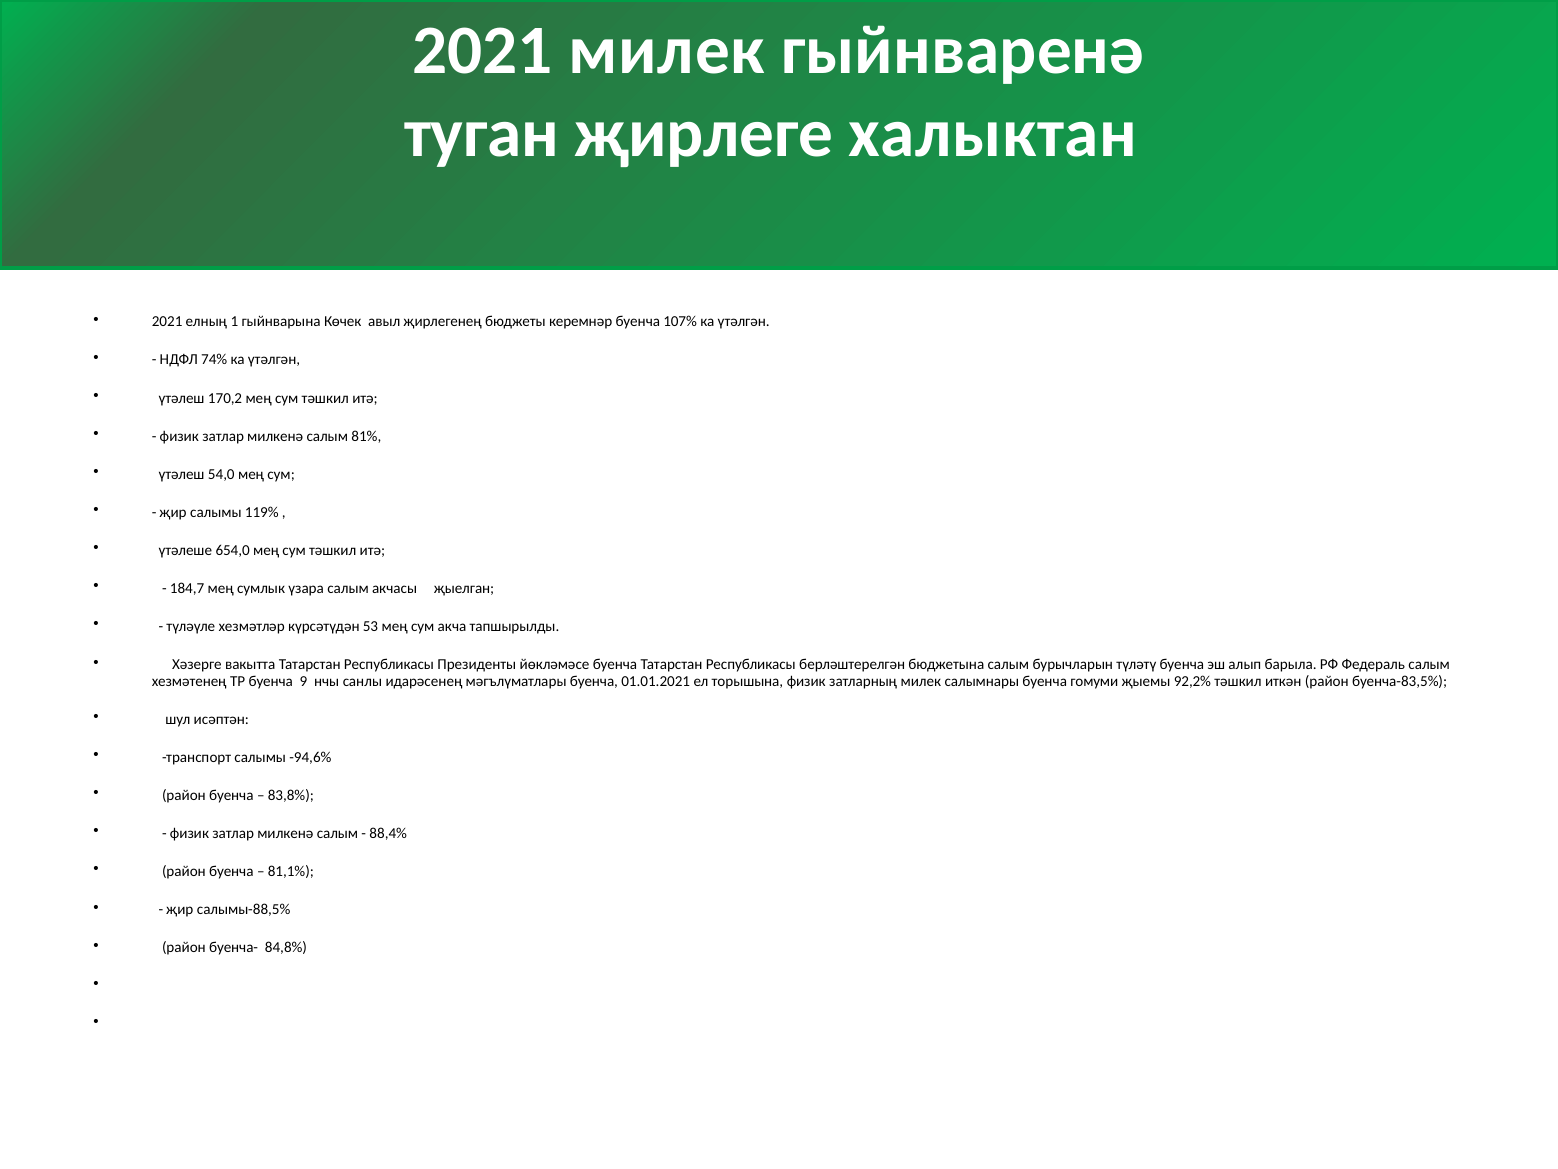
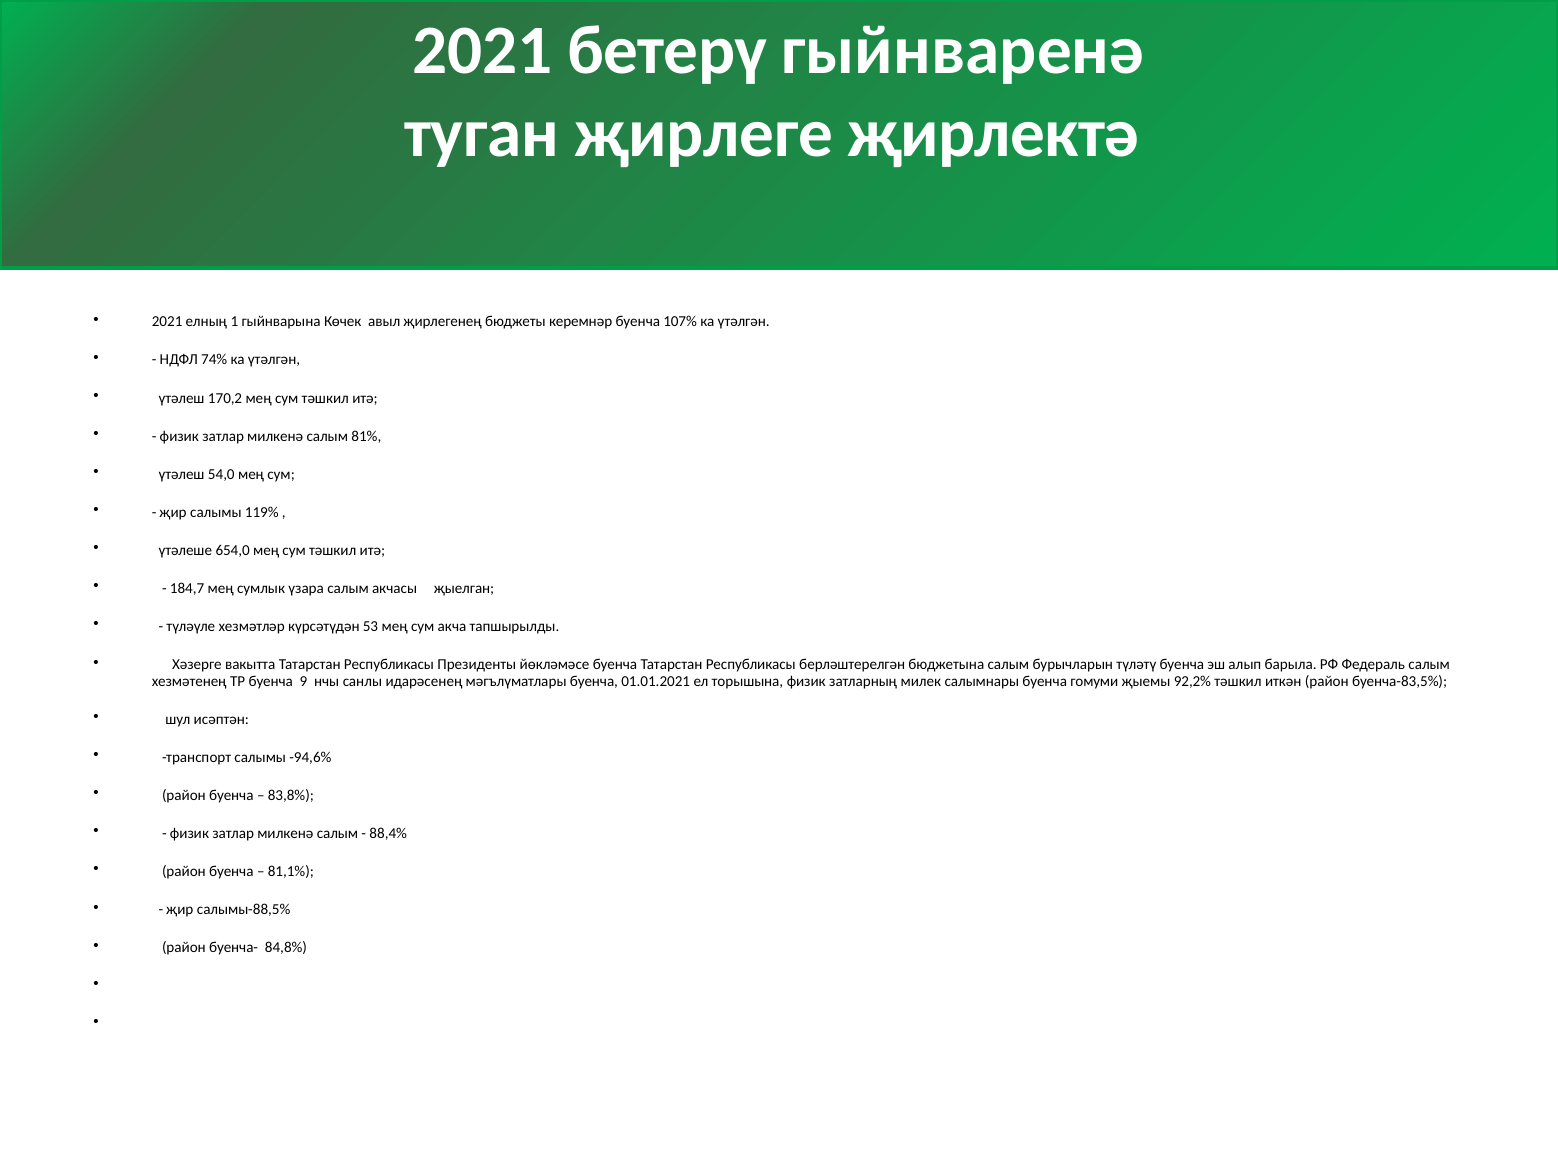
2021 милек: милек -> бетерү
халыктан: халыктан -> җирлектә
